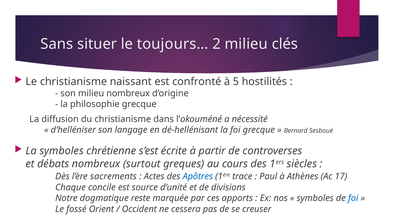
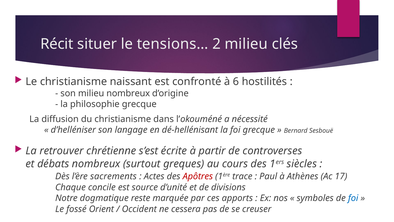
Sans: Sans -> Récit
toujours…: toujours… -> tensions…
5: 5 -> 6
La symboles: symboles -> retrouver
Apôtres colour: blue -> red
